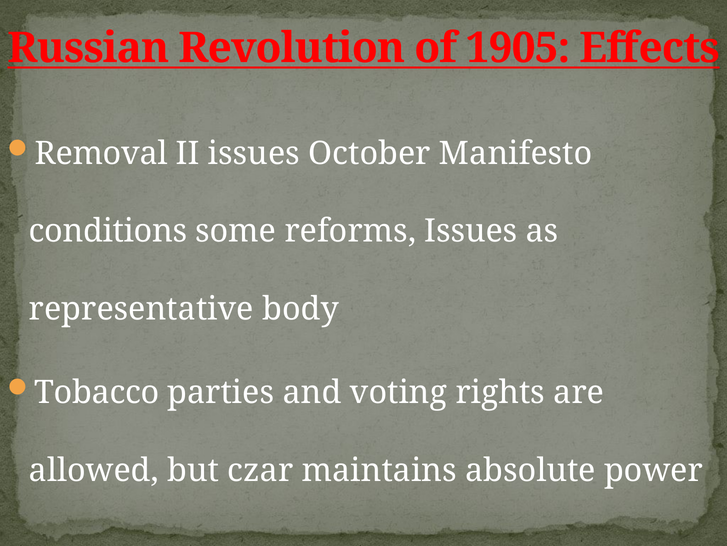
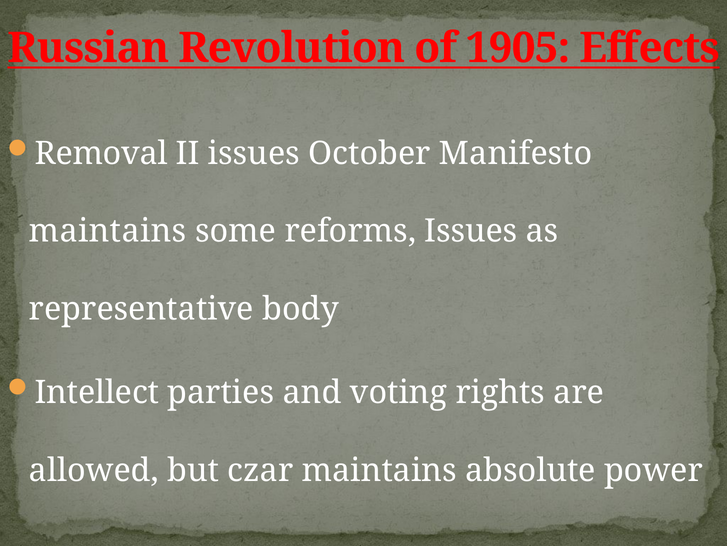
conditions at (108, 231): conditions -> maintains
Tobacco: Tobacco -> Intellect
